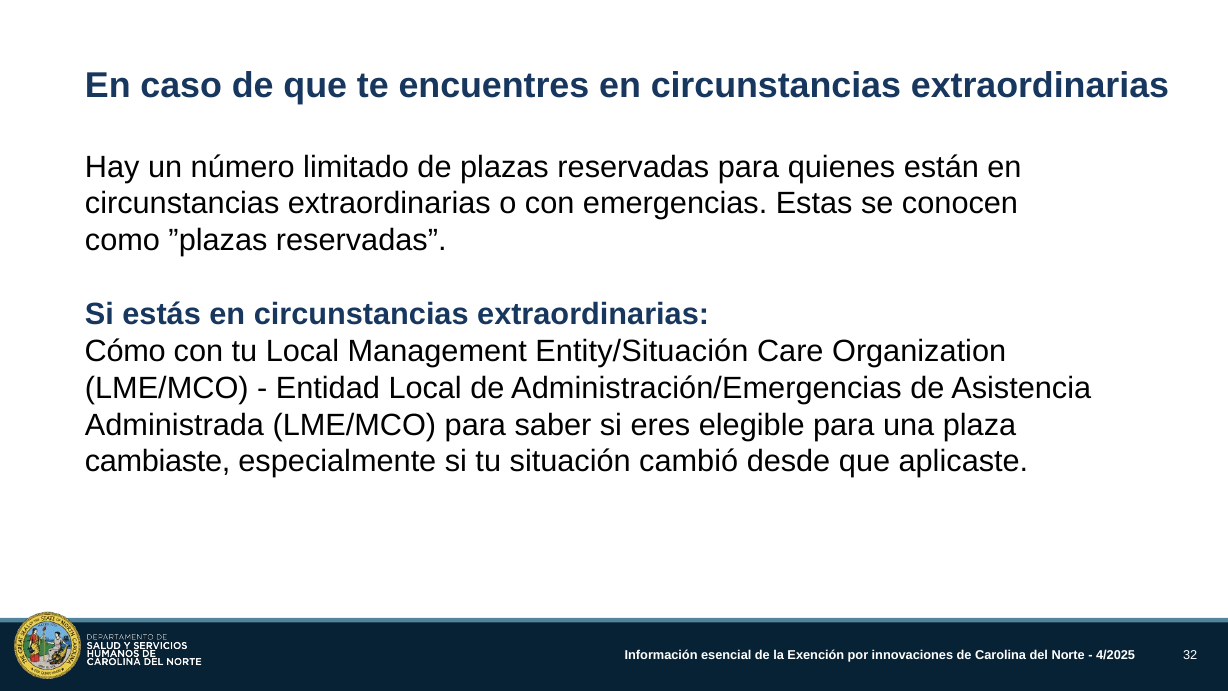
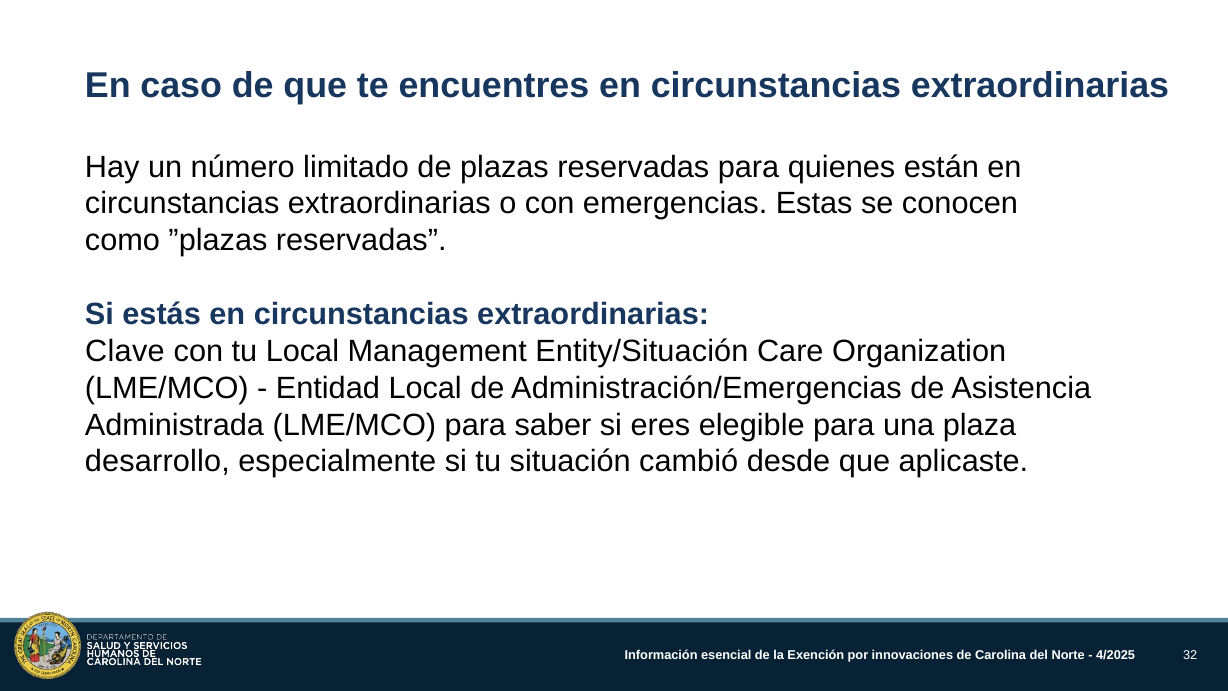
Cómo: Cómo -> Clave
cambiaste: cambiaste -> desarrollo
